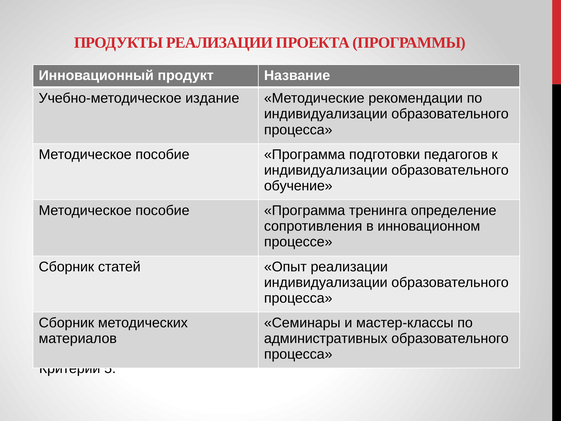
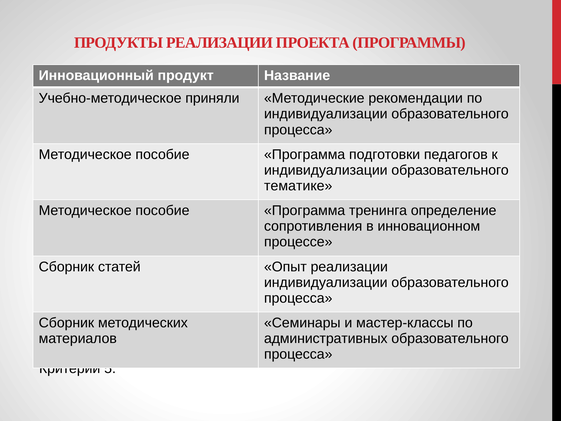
издание: издание -> приняли
обучение: обучение -> тематике
